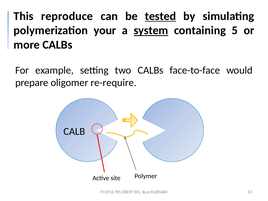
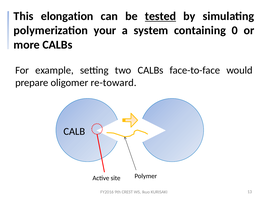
reproduce: reproduce -> elongation
system underline: present -> none
5: 5 -> 0
re-require: re-require -> re-toward
